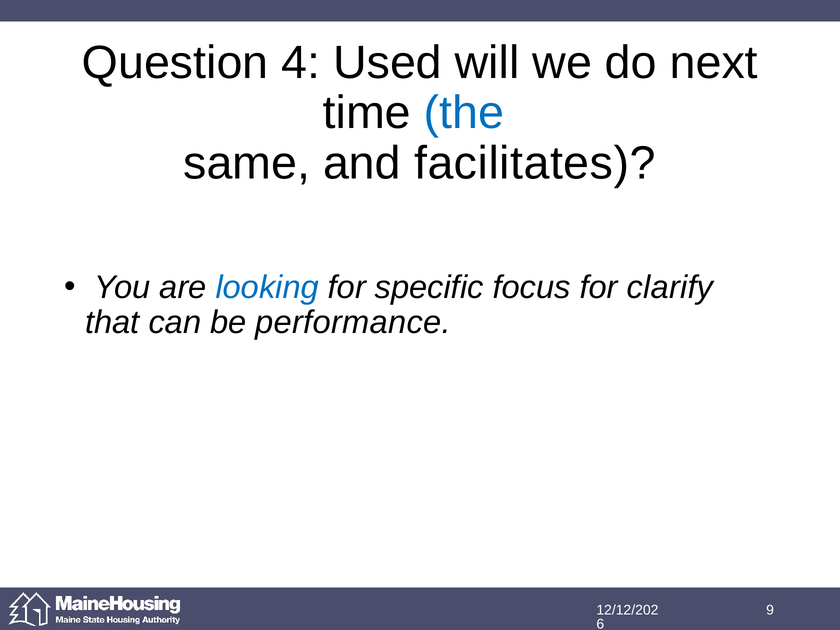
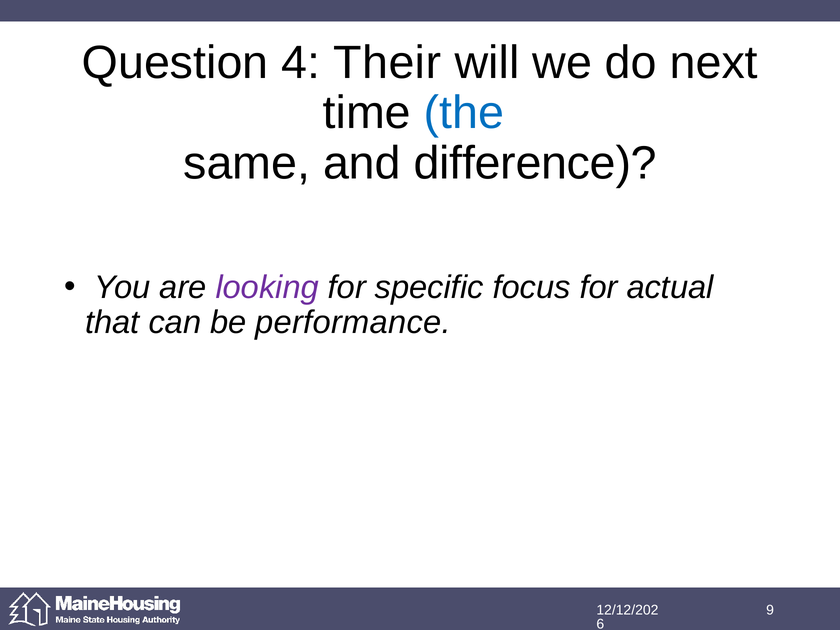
Used: Used -> Their
facilitates: facilitates -> difference
looking colour: blue -> purple
clarify: clarify -> actual
